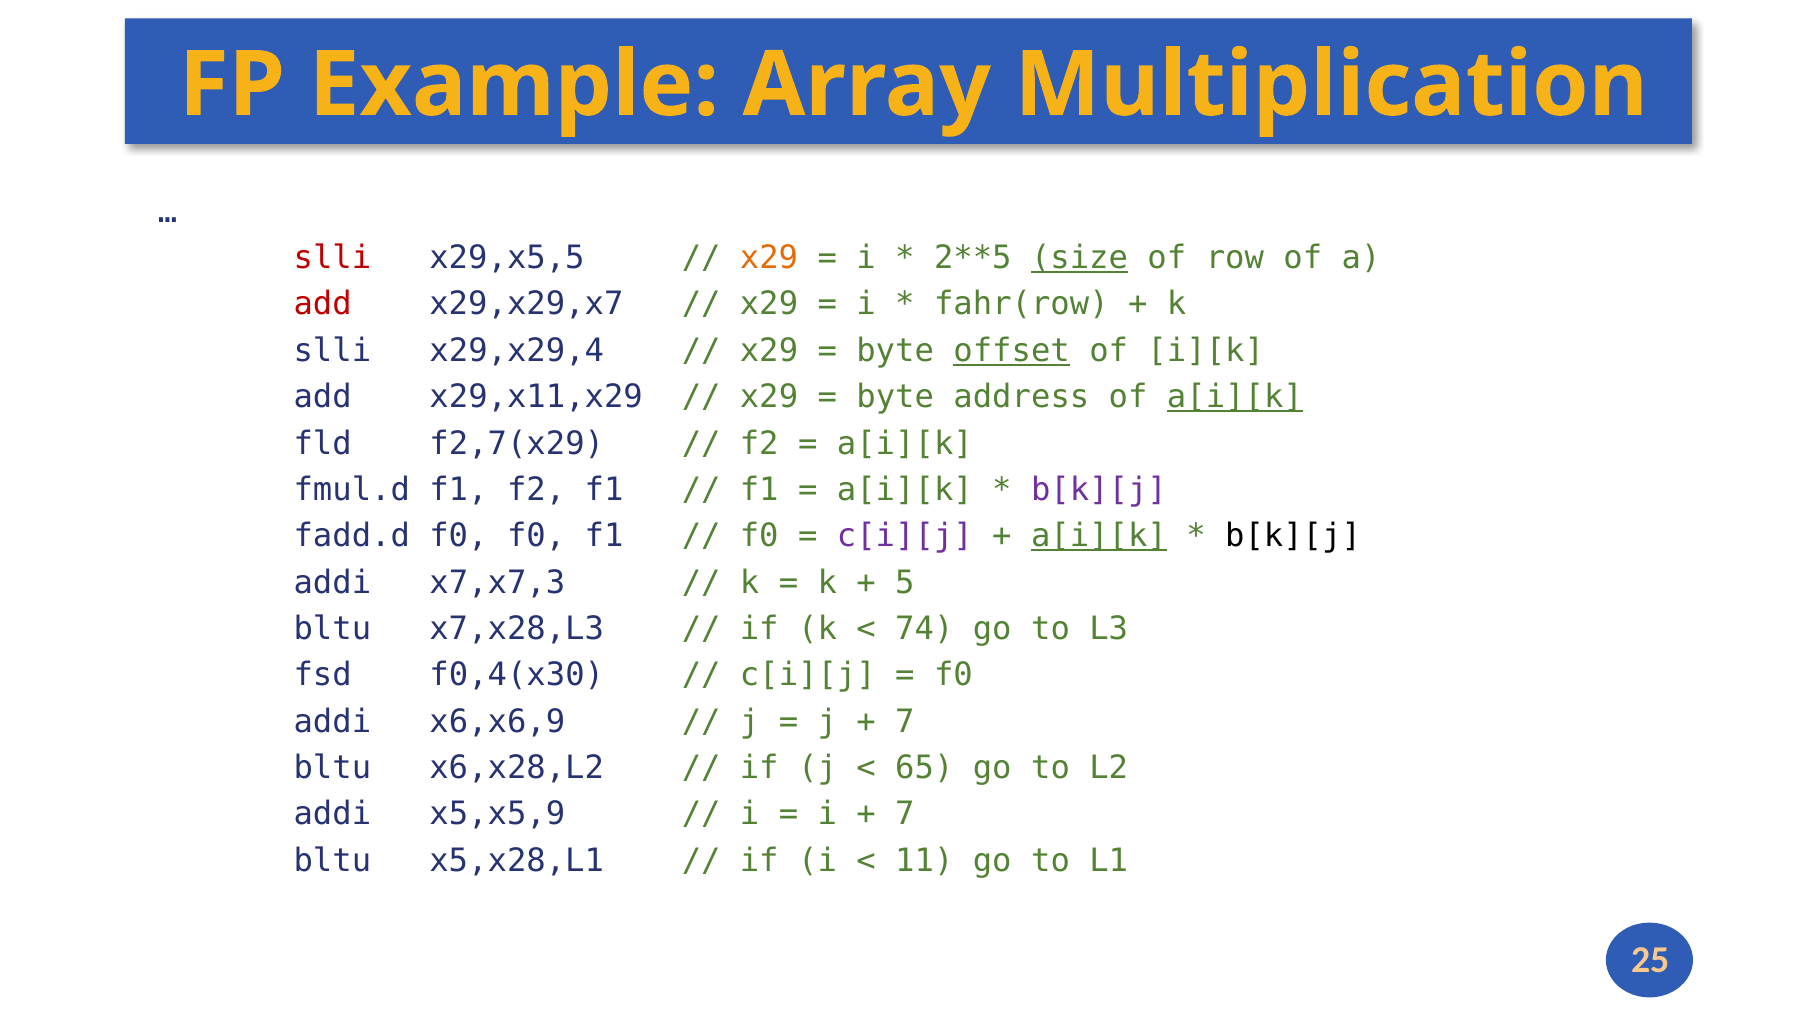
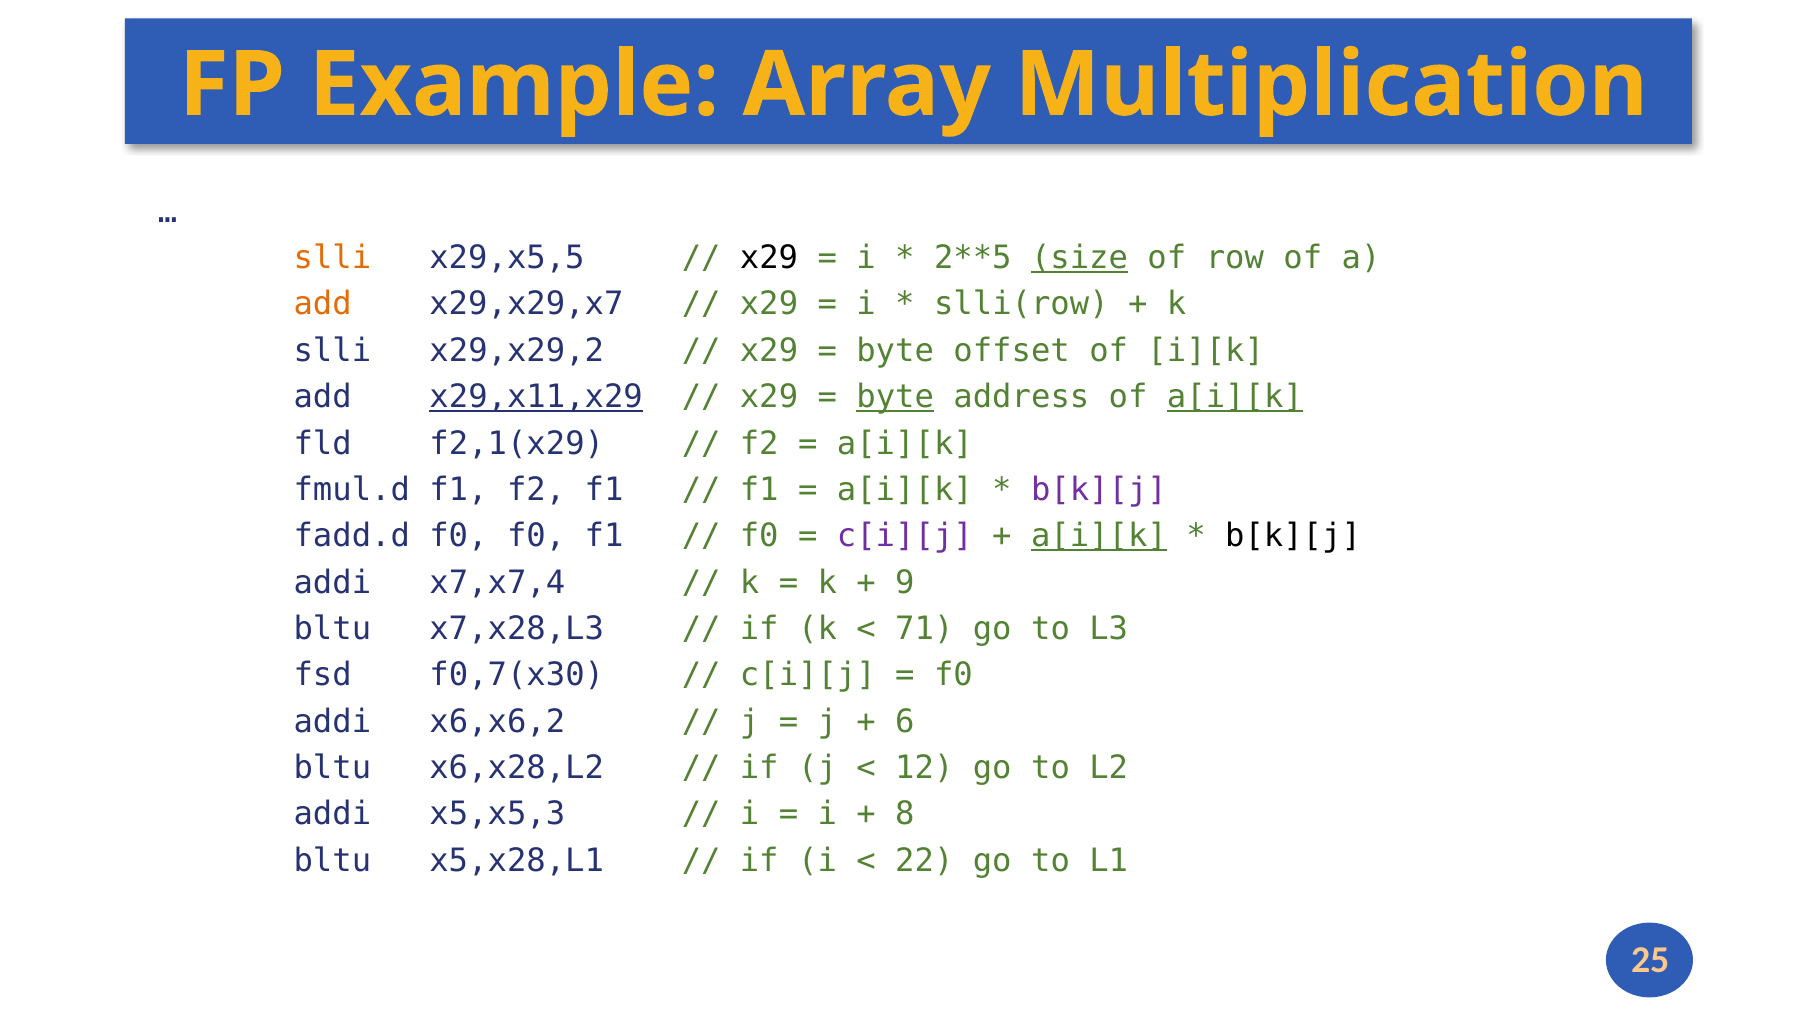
slli at (332, 258) colour: red -> orange
x29 at (769, 258) colour: orange -> black
add at (323, 304) colour: red -> orange
fahr(row: fahr(row -> slli(row
x29,x29,4: x29,x29,4 -> x29,x29,2
offset underline: present -> none
x29,x11,x29 underline: none -> present
byte at (895, 397) underline: none -> present
f2,7(x29: f2,7(x29 -> f2,1(x29
x7,x7,3: x7,x7,3 -> x7,x7,4
5: 5 -> 9
74: 74 -> 71
f0,4(x30: f0,4(x30 -> f0,7(x30
x6,x6,9: x6,x6,9 -> x6,x6,2
7 at (905, 722): 7 -> 6
65: 65 -> 12
x5,x5,9: x5,x5,9 -> x5,x5,3
7 at (905, 814): 7 -> 8
11: 11 -> 22
